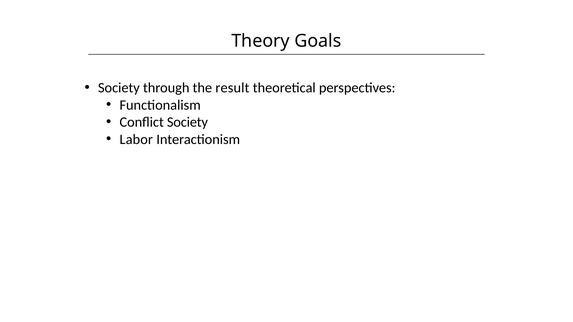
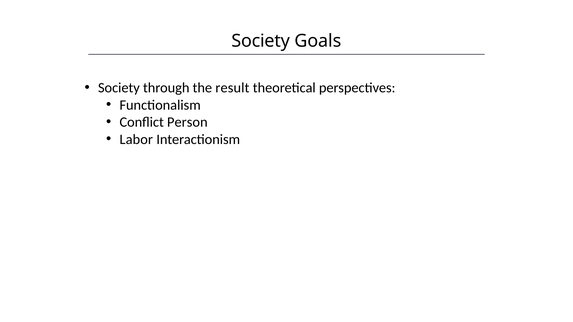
Theory at (261, 41): Theory -> Society
Conflict Society: Society -> Person
